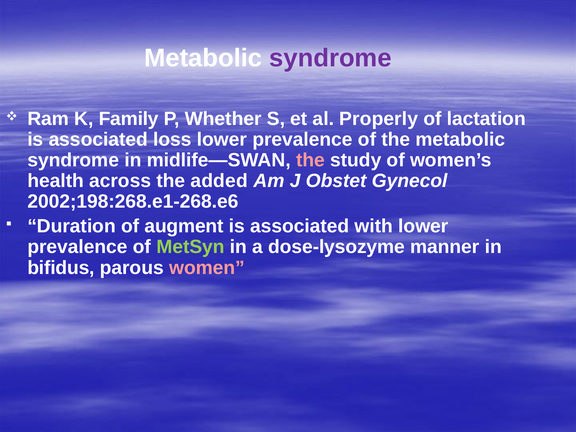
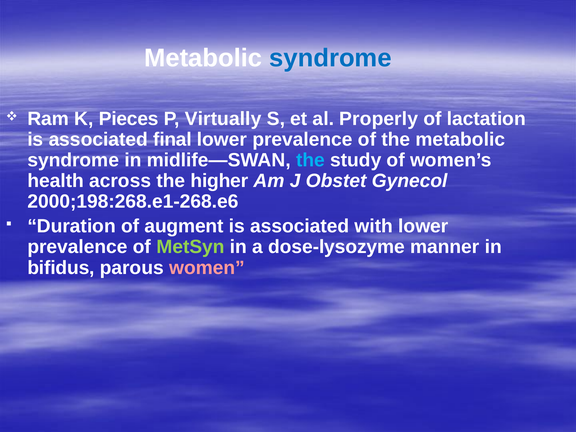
syndrome at (330, 58) colour: purple -> blue
Family: Family -> Pieces
Whether: Whether -> Virtually
loss: loss -> final
the at (310, 160) colour: pink -> light blue
added: added -> higher
2002;198:268.e1-268.e6: 2002;198:268.e1-268.e6 -> 2000;198:268.e1-268.e6
